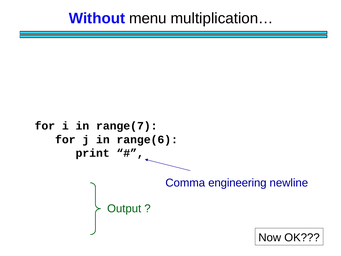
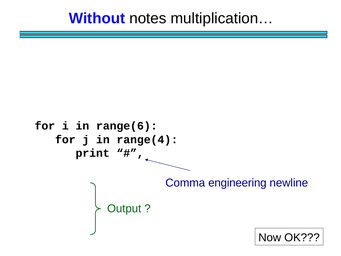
menu: menu -> notes
range(7: range(7 -> range(6
range(6: range(6 -> range(4
